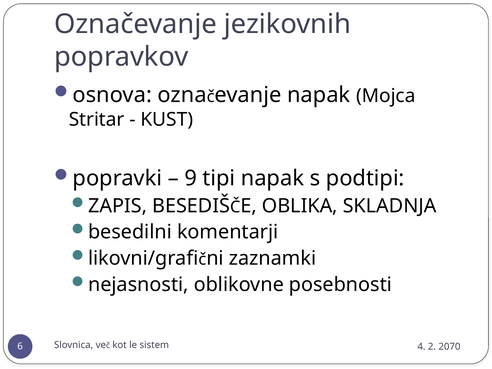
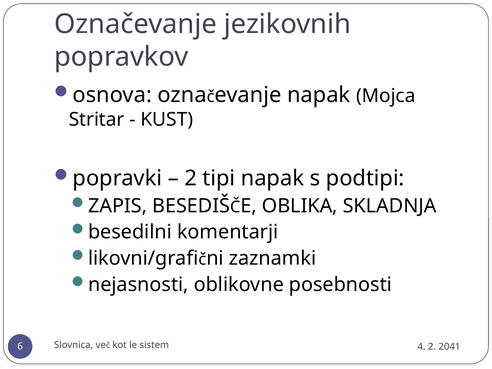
9 at (191, 178): 9 -> 2
2070: 2070 -> 2041
